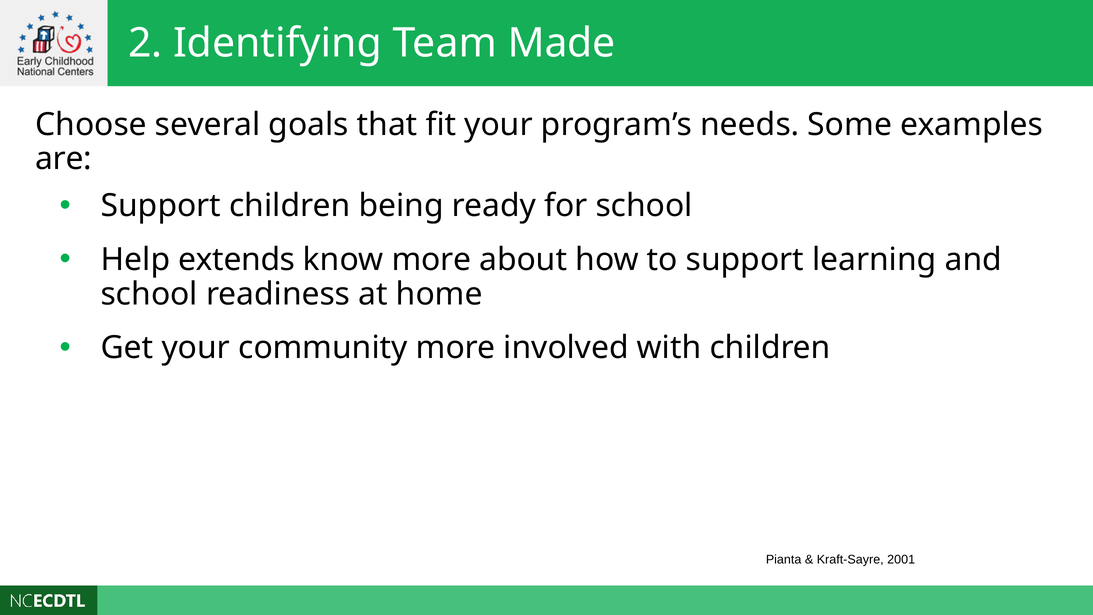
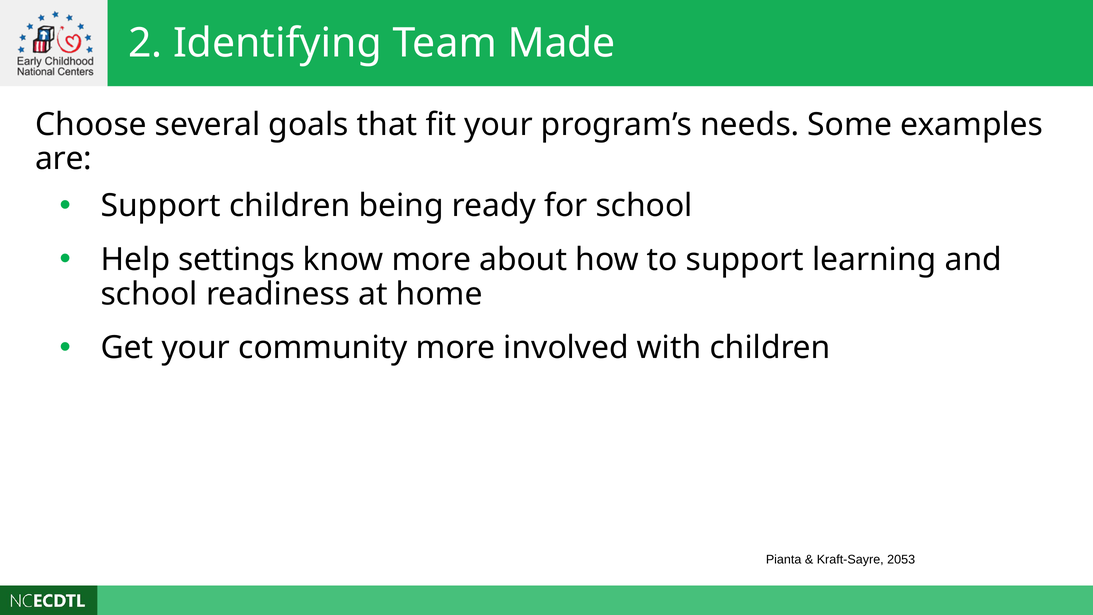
extends: extends -> settings
2001: 2001 -> 2053
